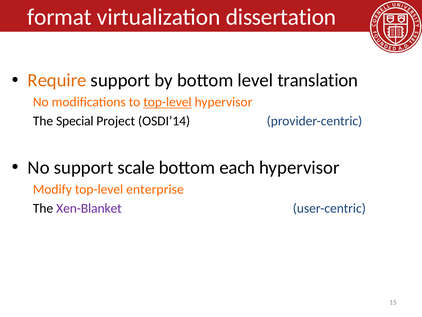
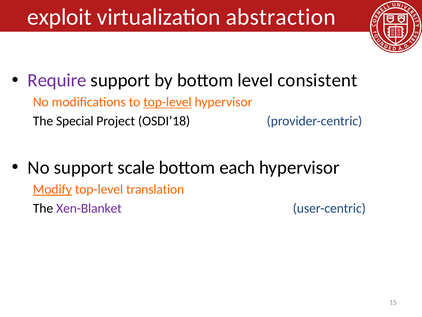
format: format -> exploit
dissertation: dissertation -> abstraction
Require colour: orange -> purple
translation: translation -> consistent
OSDI’14: OSDI’14 -> OSDI’18
Modify underline: none -> present
enterprise: enterprise -> translation
